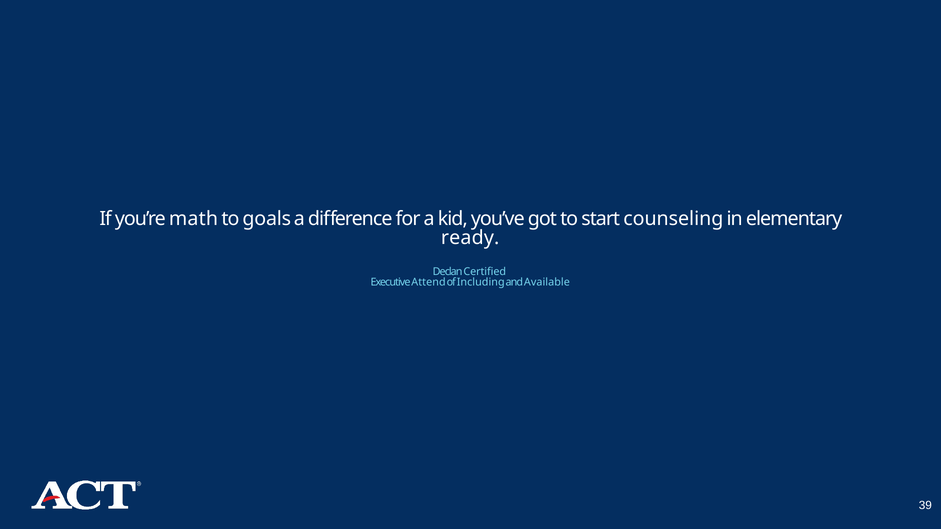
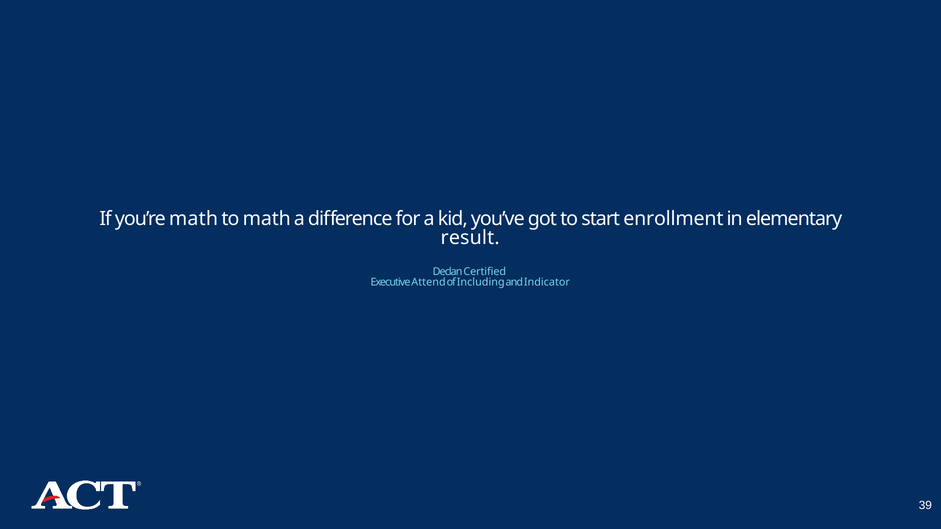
to goals: goals -> math
counseling: counseling -> enrollment
ready: ready -> result
Available: Available -> Indicator
